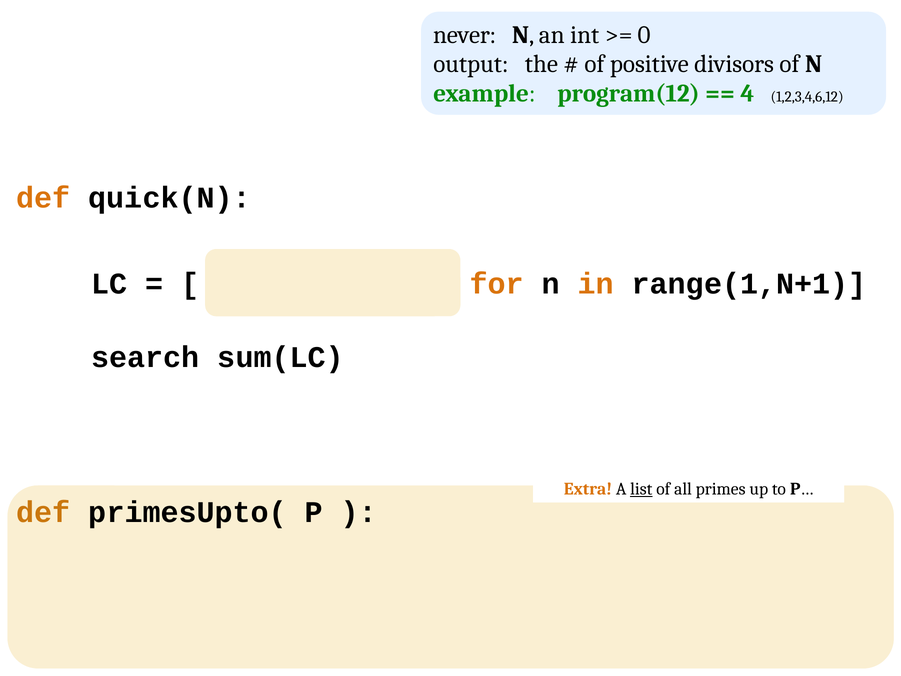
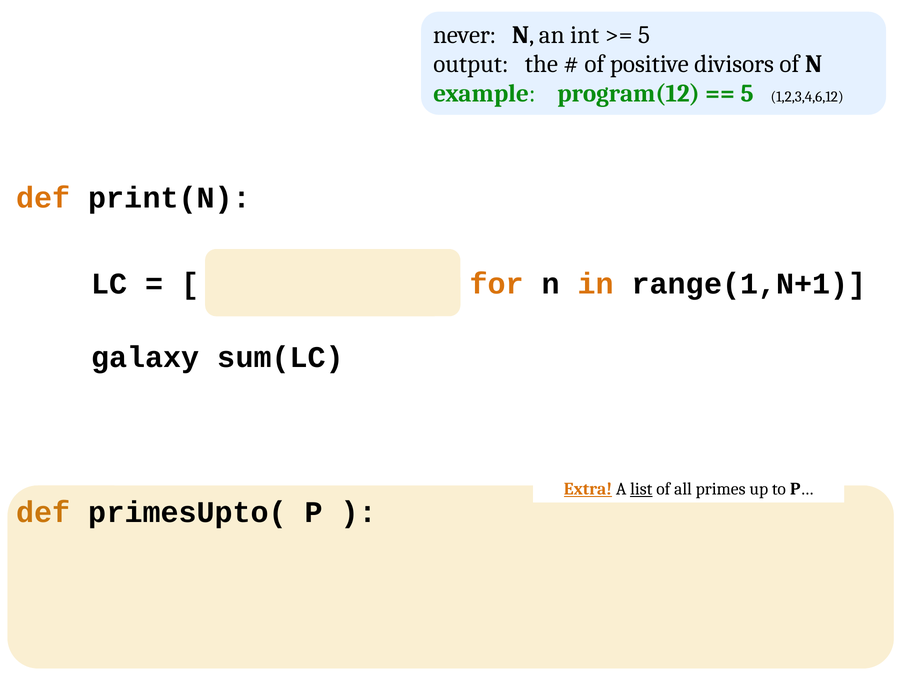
0 at (644, 35): 0 -> 5
4 at (747, 93): 4 -> 5
quick(N: quick(N -> print(N
search: search -> galaxy
Extra underline: none -> present
